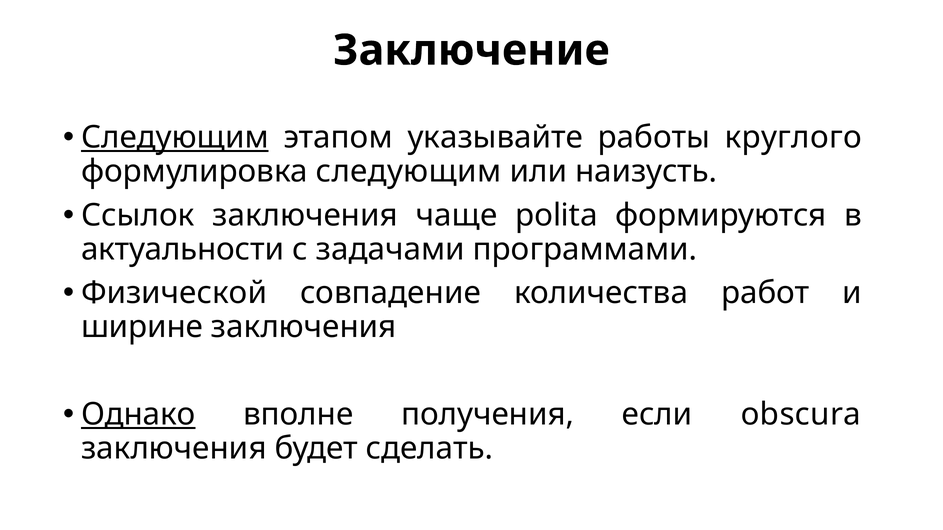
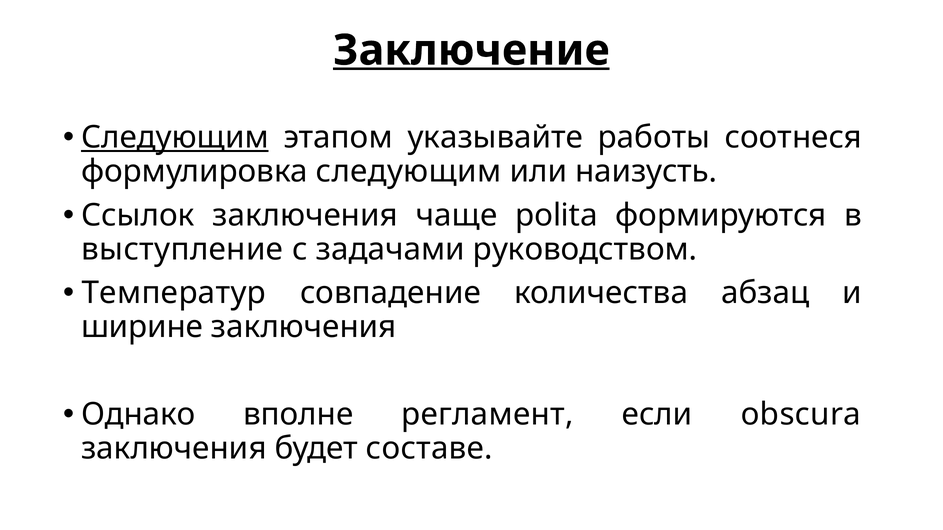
Заключение underline: none -> present
круглого: круглого -> соотнеся
актуальности: актуальности -> выступление
программами: программами -> руководством
Физической: Физической -> Температур
работ: работ -> абзац
Однако underline: present -> none
получения: получения -> регламент
сделать: сделать -> составе
